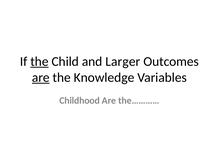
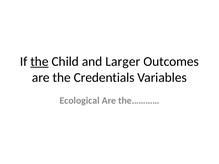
are at (41, 78) underline: present -> none
Knowledge: Knowledge -> Credentials
Childhood: Childhood -> Ecological
